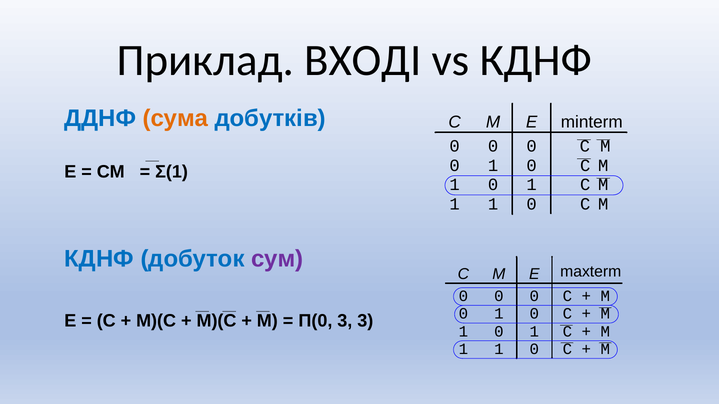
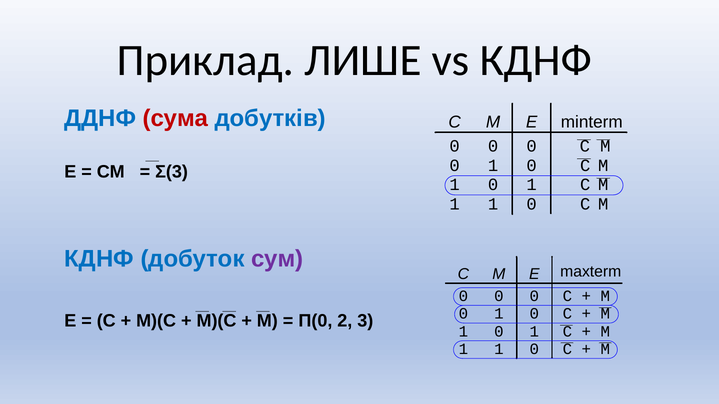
ВХОДІ: ВХОДІ -> ЛИШЕ
сума colour: orange -> red
Σ(1: Σ(1 -> Σ(3
Π(0 3: 3 -> 2
